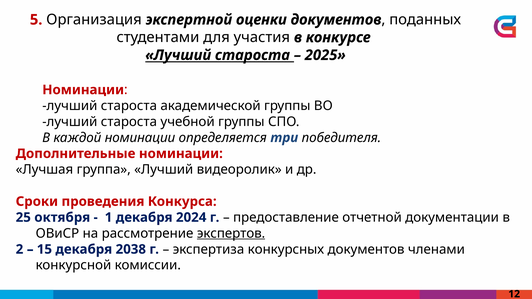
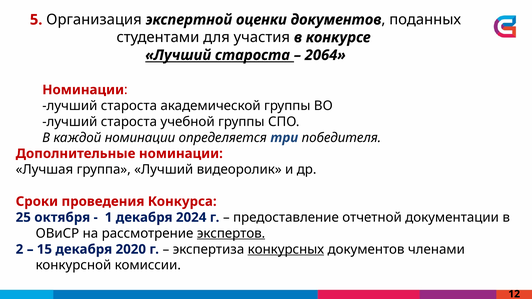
2025: 2025 -> 2064
2038: 2038 -> 2020
конкурсных underline: none -> present
